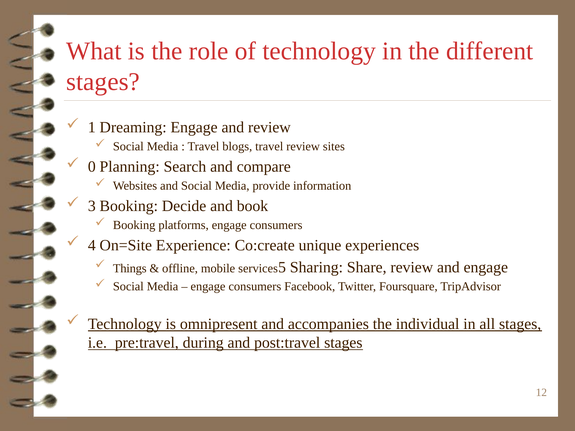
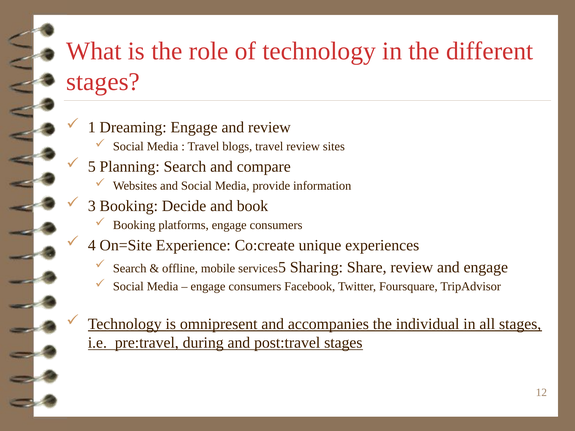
0 at (92, 167): 0 -> 5
Things at (130, 269): Things -> Search
